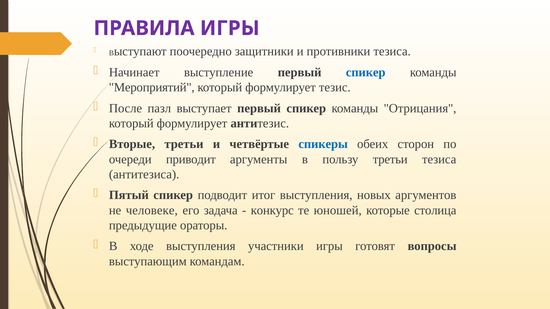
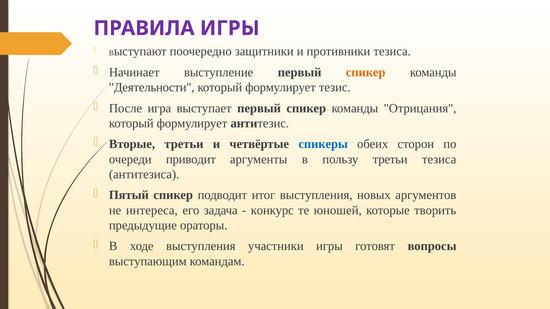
спикер at (366, 72) colour: blue -> orange
Мероприятий: Мероприятий -> Деятельности
пазл: пазл -> игра
человеке: человеке -> интереса
столица: столица -> творить
